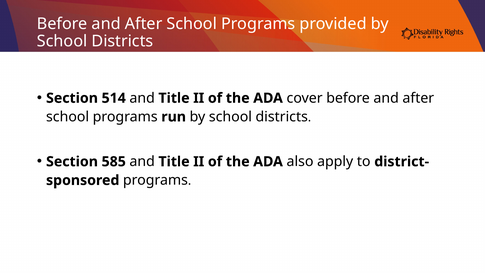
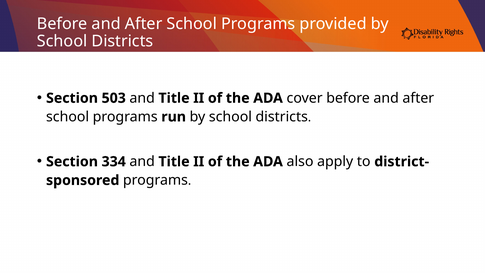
514: 514 -> 503
585: 585 -> 334
